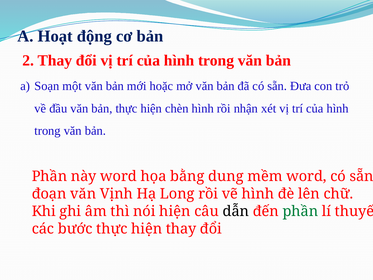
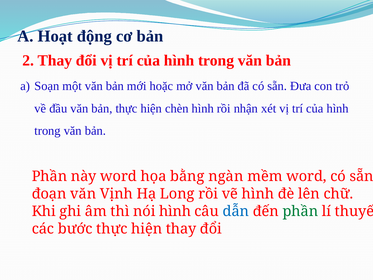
dung: dung -> ngàn
nói hiện: hiện -> hình
dẫn colour: black -> blue
